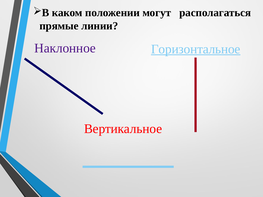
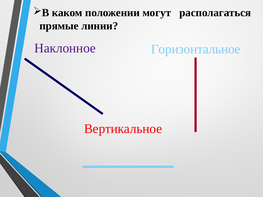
Горизонтальное underline: present -> none
